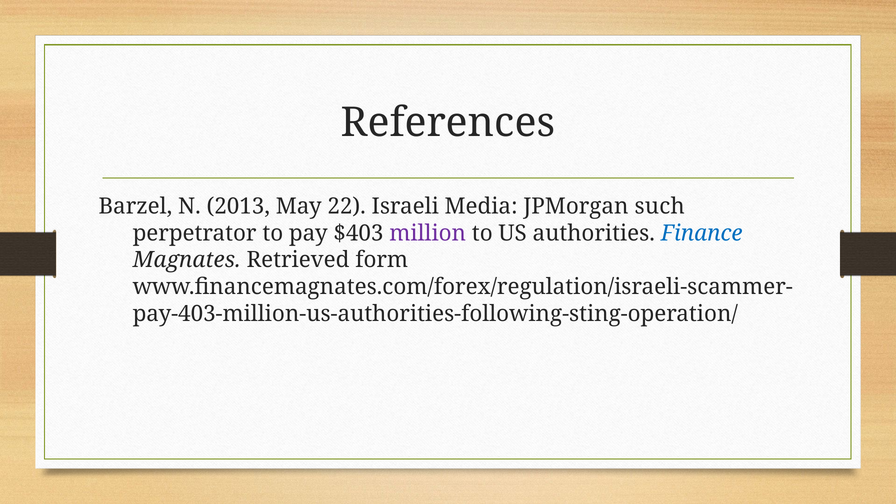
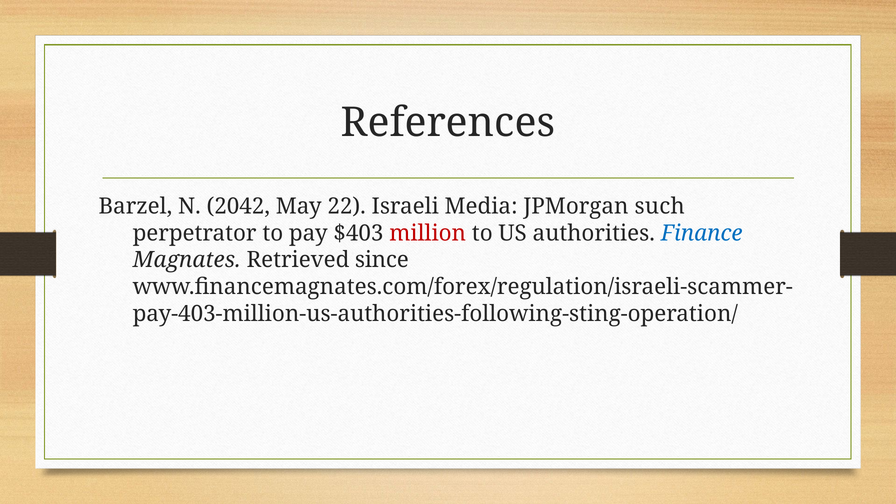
2013: 2013 -> 2042
million colour: purple -> red
form: form -> since
